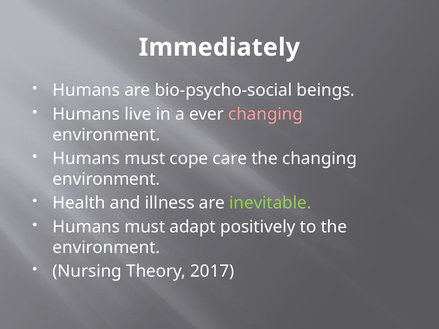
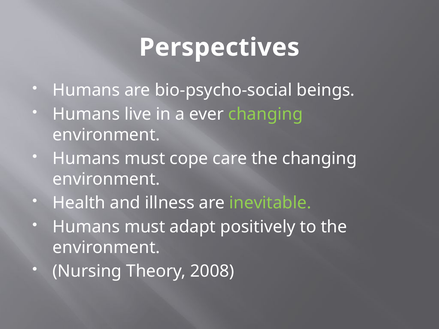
Immediately: Immediately -> Perspectives
changing at (266, 114) colour: pink -> light green
2017: 2017 -> 2008
